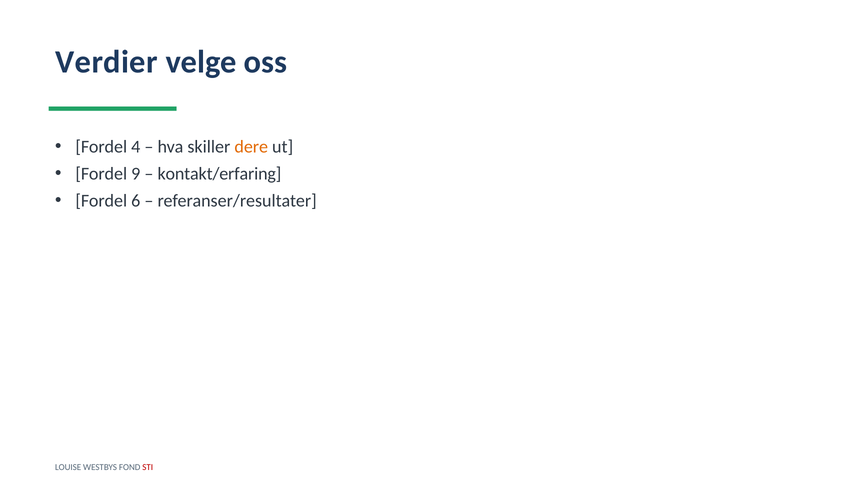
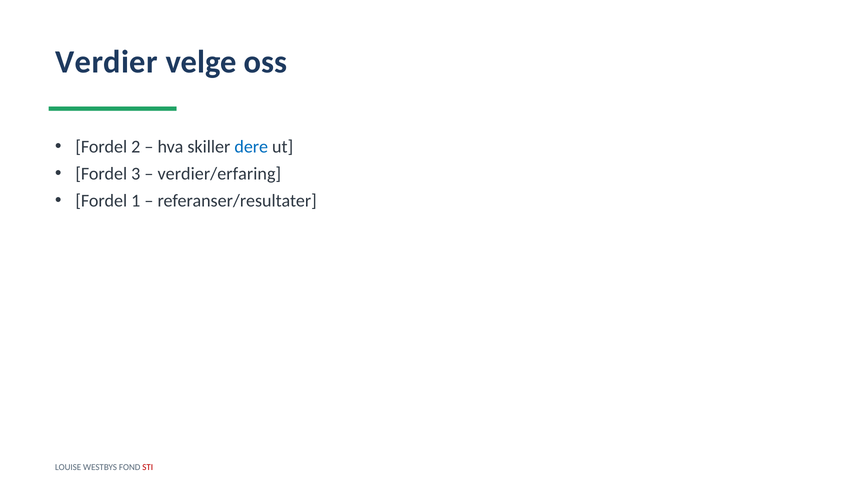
4: 4 -> 2
dere colour: orange -> blue
9: 9 -> 3
kontakt/erfaring: kontakt/erfaring -> verdier/erfaring
6: 6 -> 1
